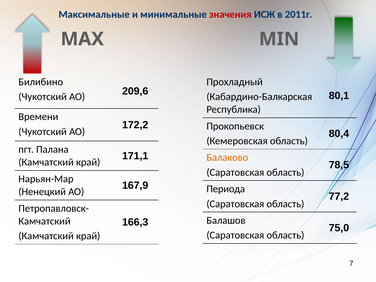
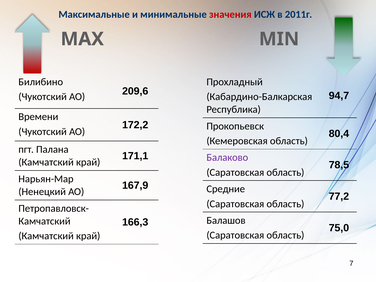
80,1: 80,1 -> 94,7
Балаково colour: orange -> purple
Периода: Периода -> Средние
